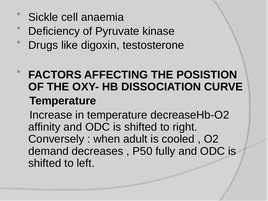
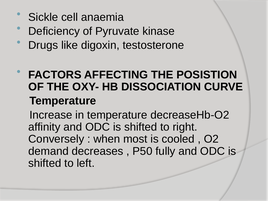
adult: adult -> most
